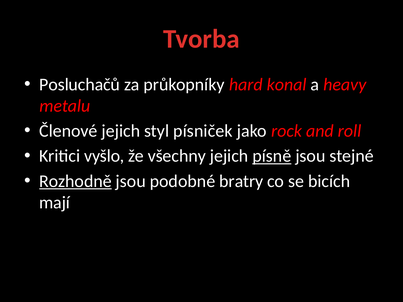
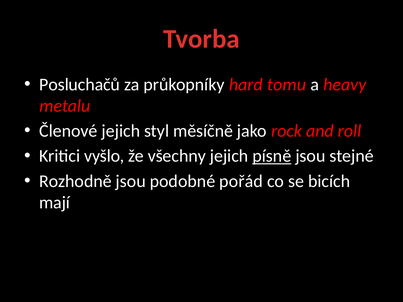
konal: konal -> tomu
písniček: písniček -> měsíčně
Rozhodně underline: present -> none
bratry: bratry -> pořád
